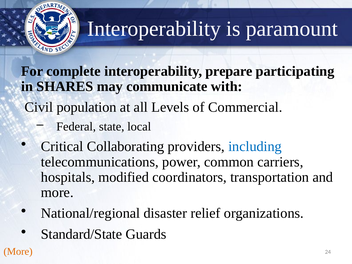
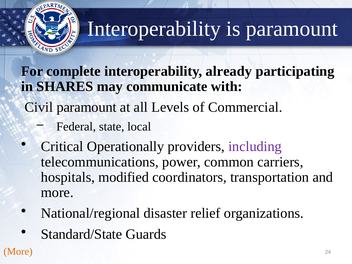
prepare: prepare -> already
Civil population: population -> paramount
Collaborating: Collaborating -> Operationally
including colour: blue -> purple
